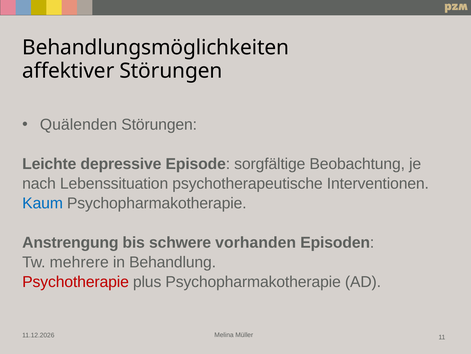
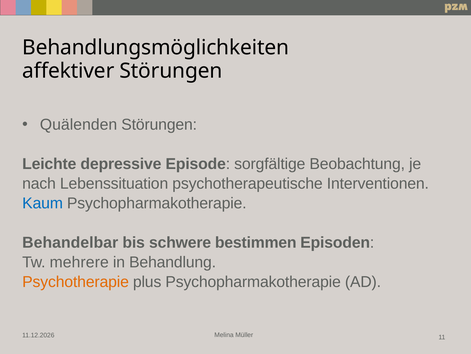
Anstrengung: Anstrengung -> Behandelbar
vorhanden: vorhanden -> bestimmen
Psychotherapie colour: red -> orange
